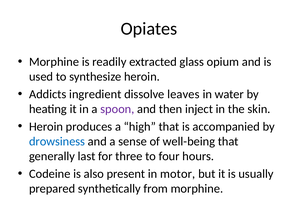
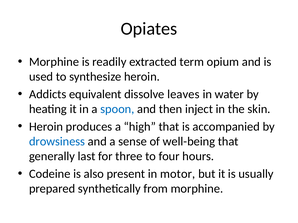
glass: glass -> term
ingredient: ingredient -> equivalent
spoon colour: purple -> blue
